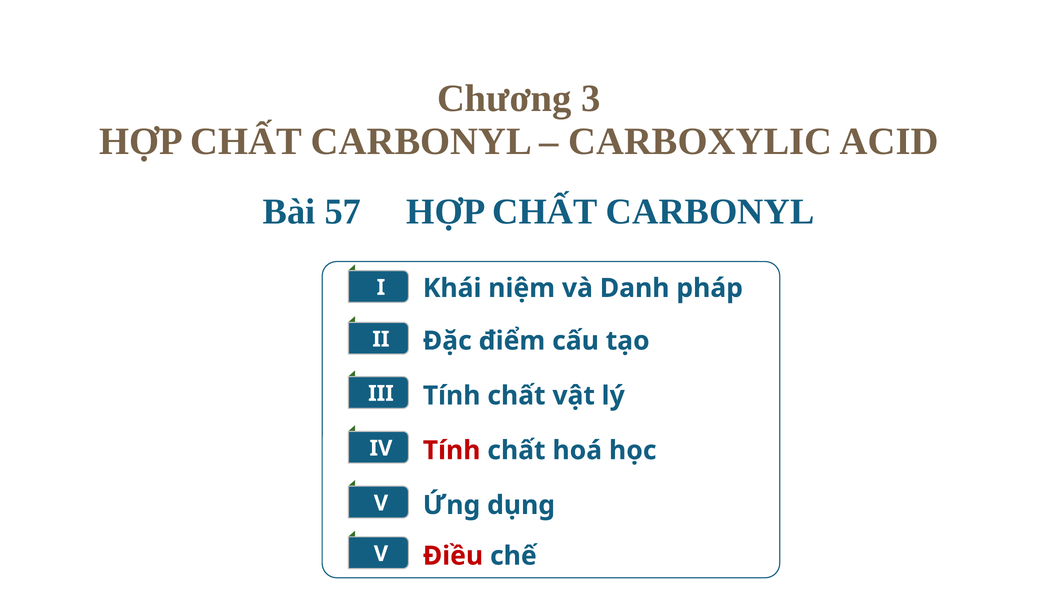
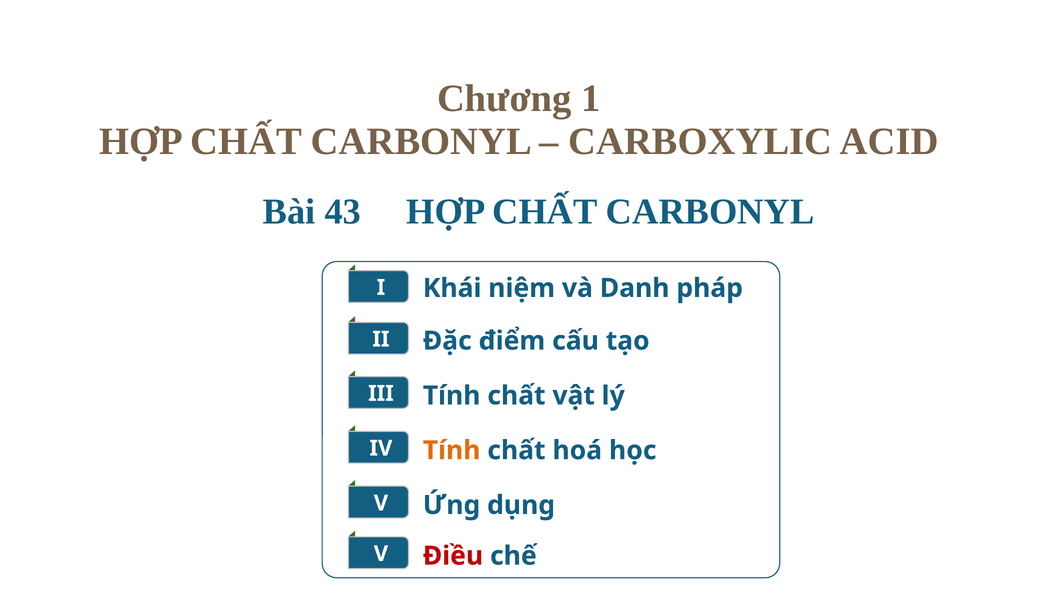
3: 3 -> 1
57: 57 -> 43
Tính at (452, 451) colour: red -> orange
